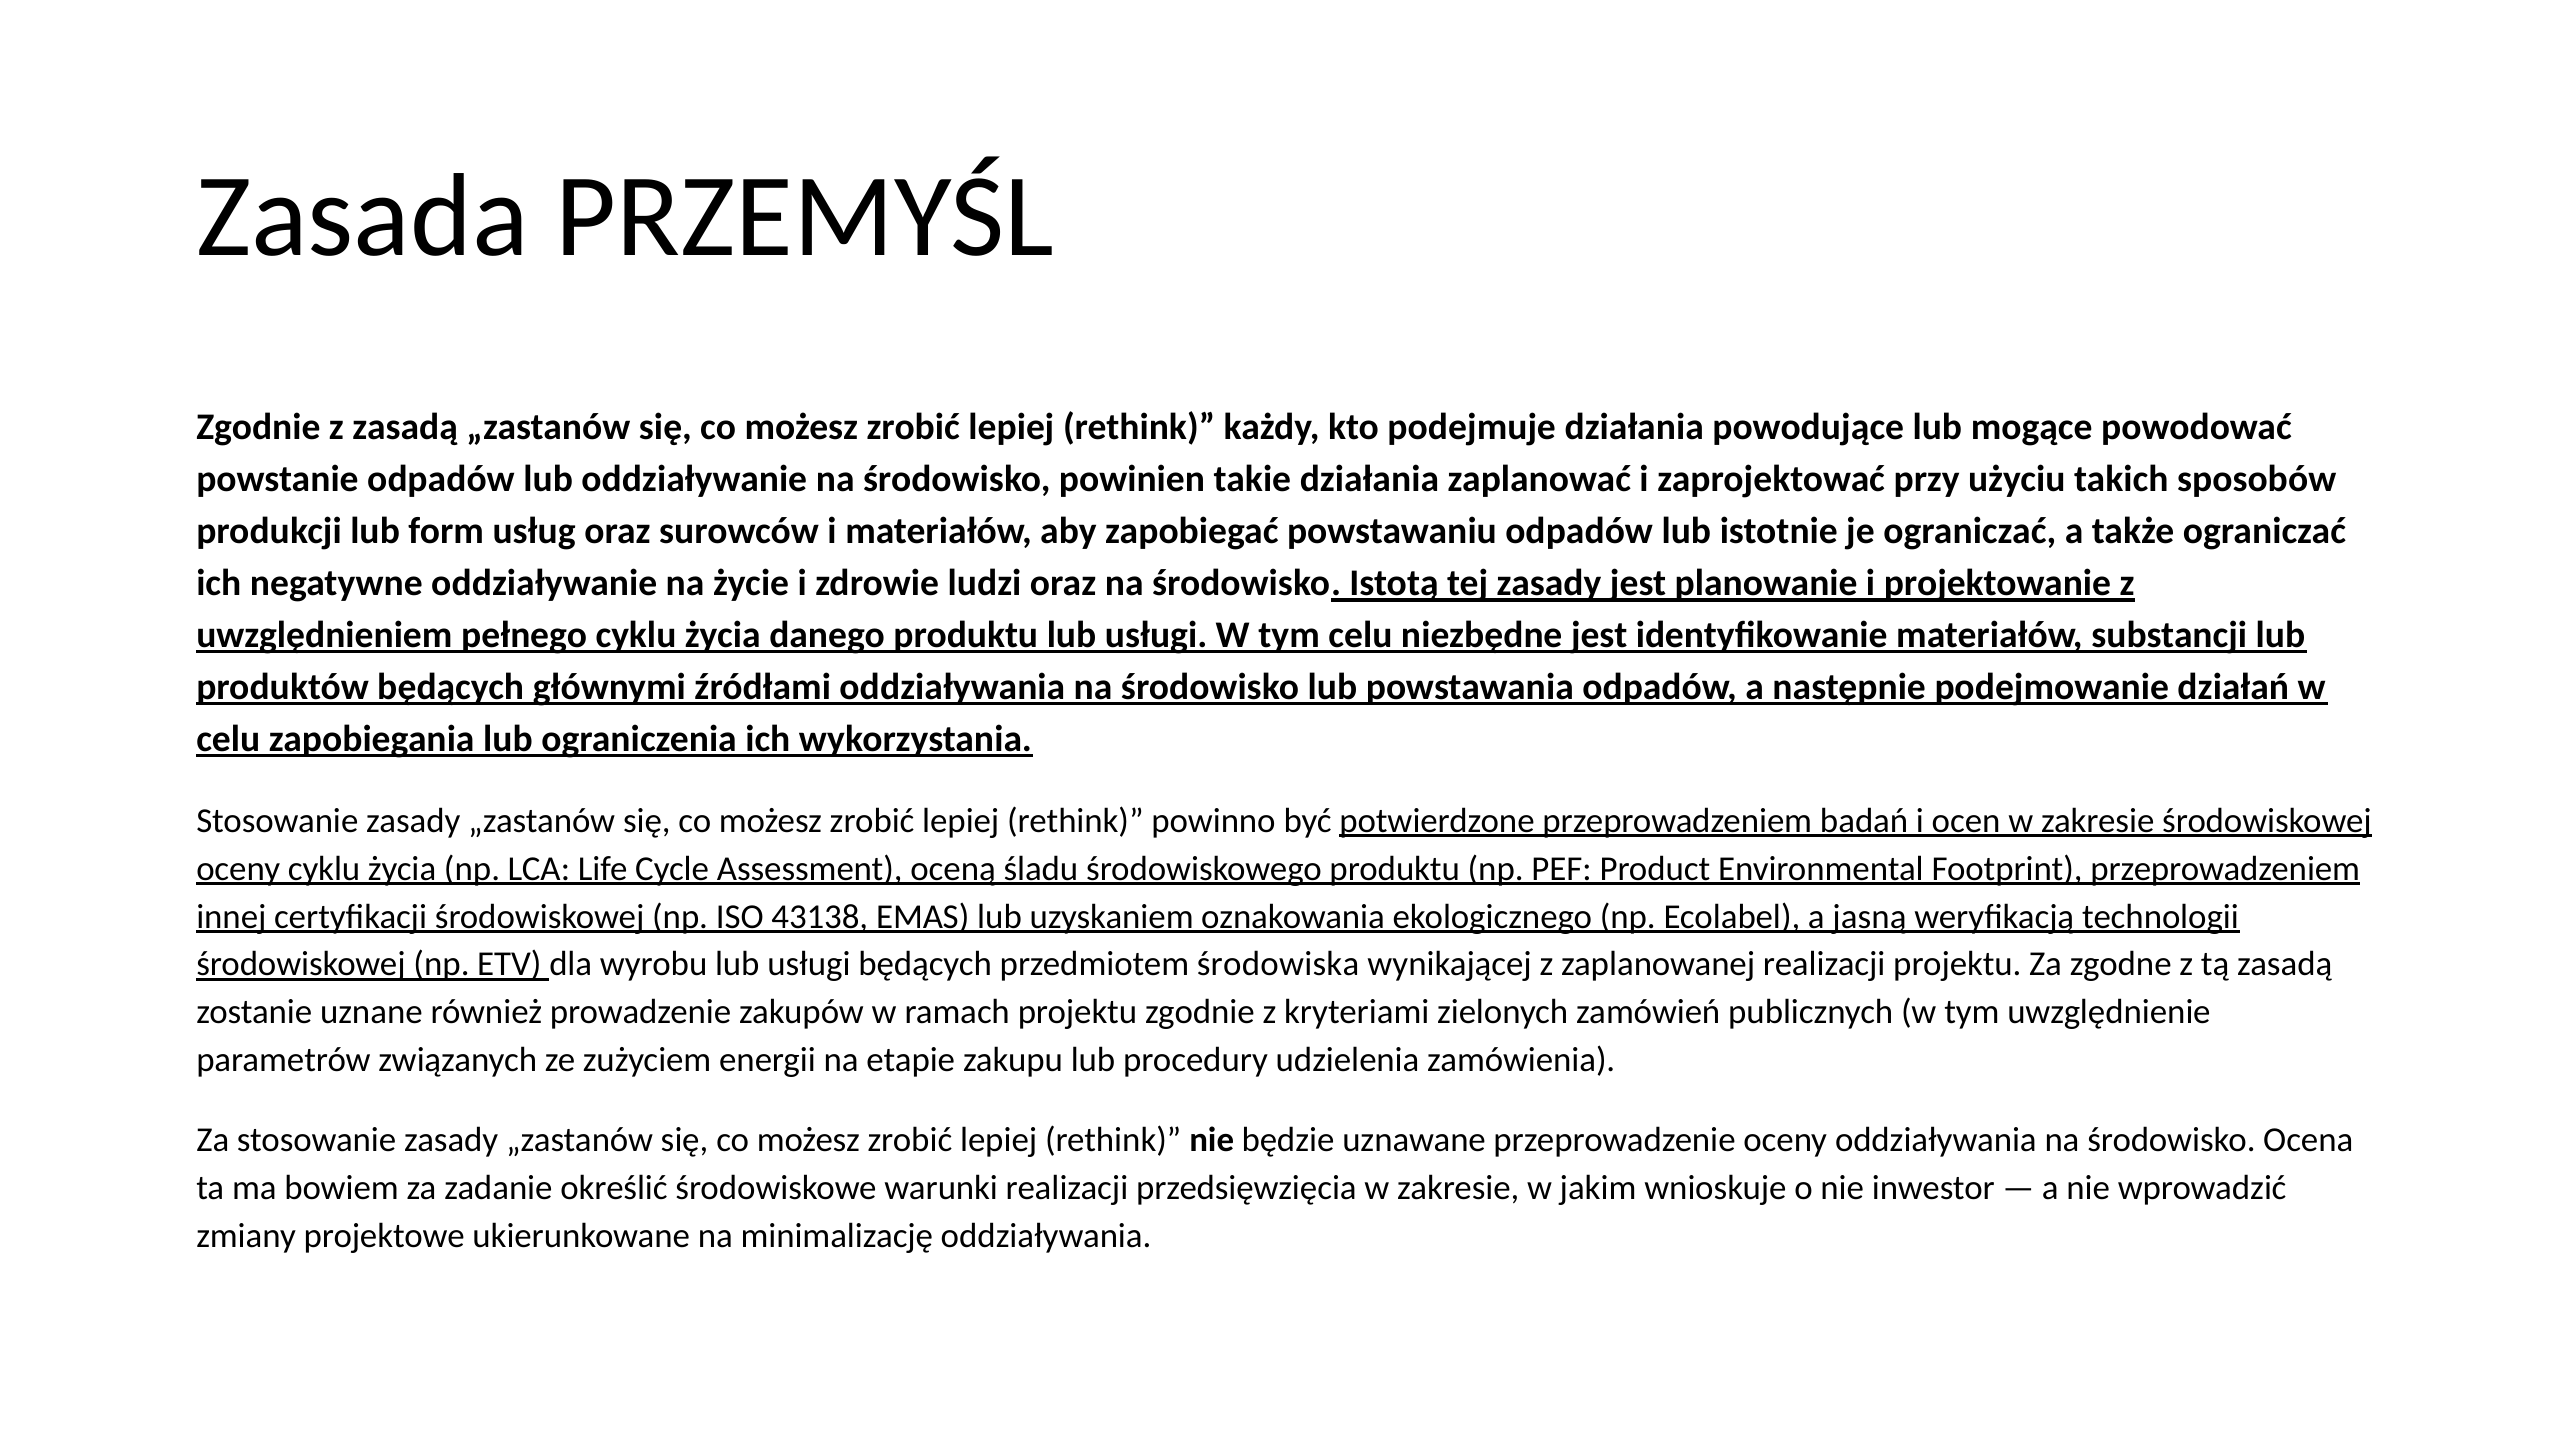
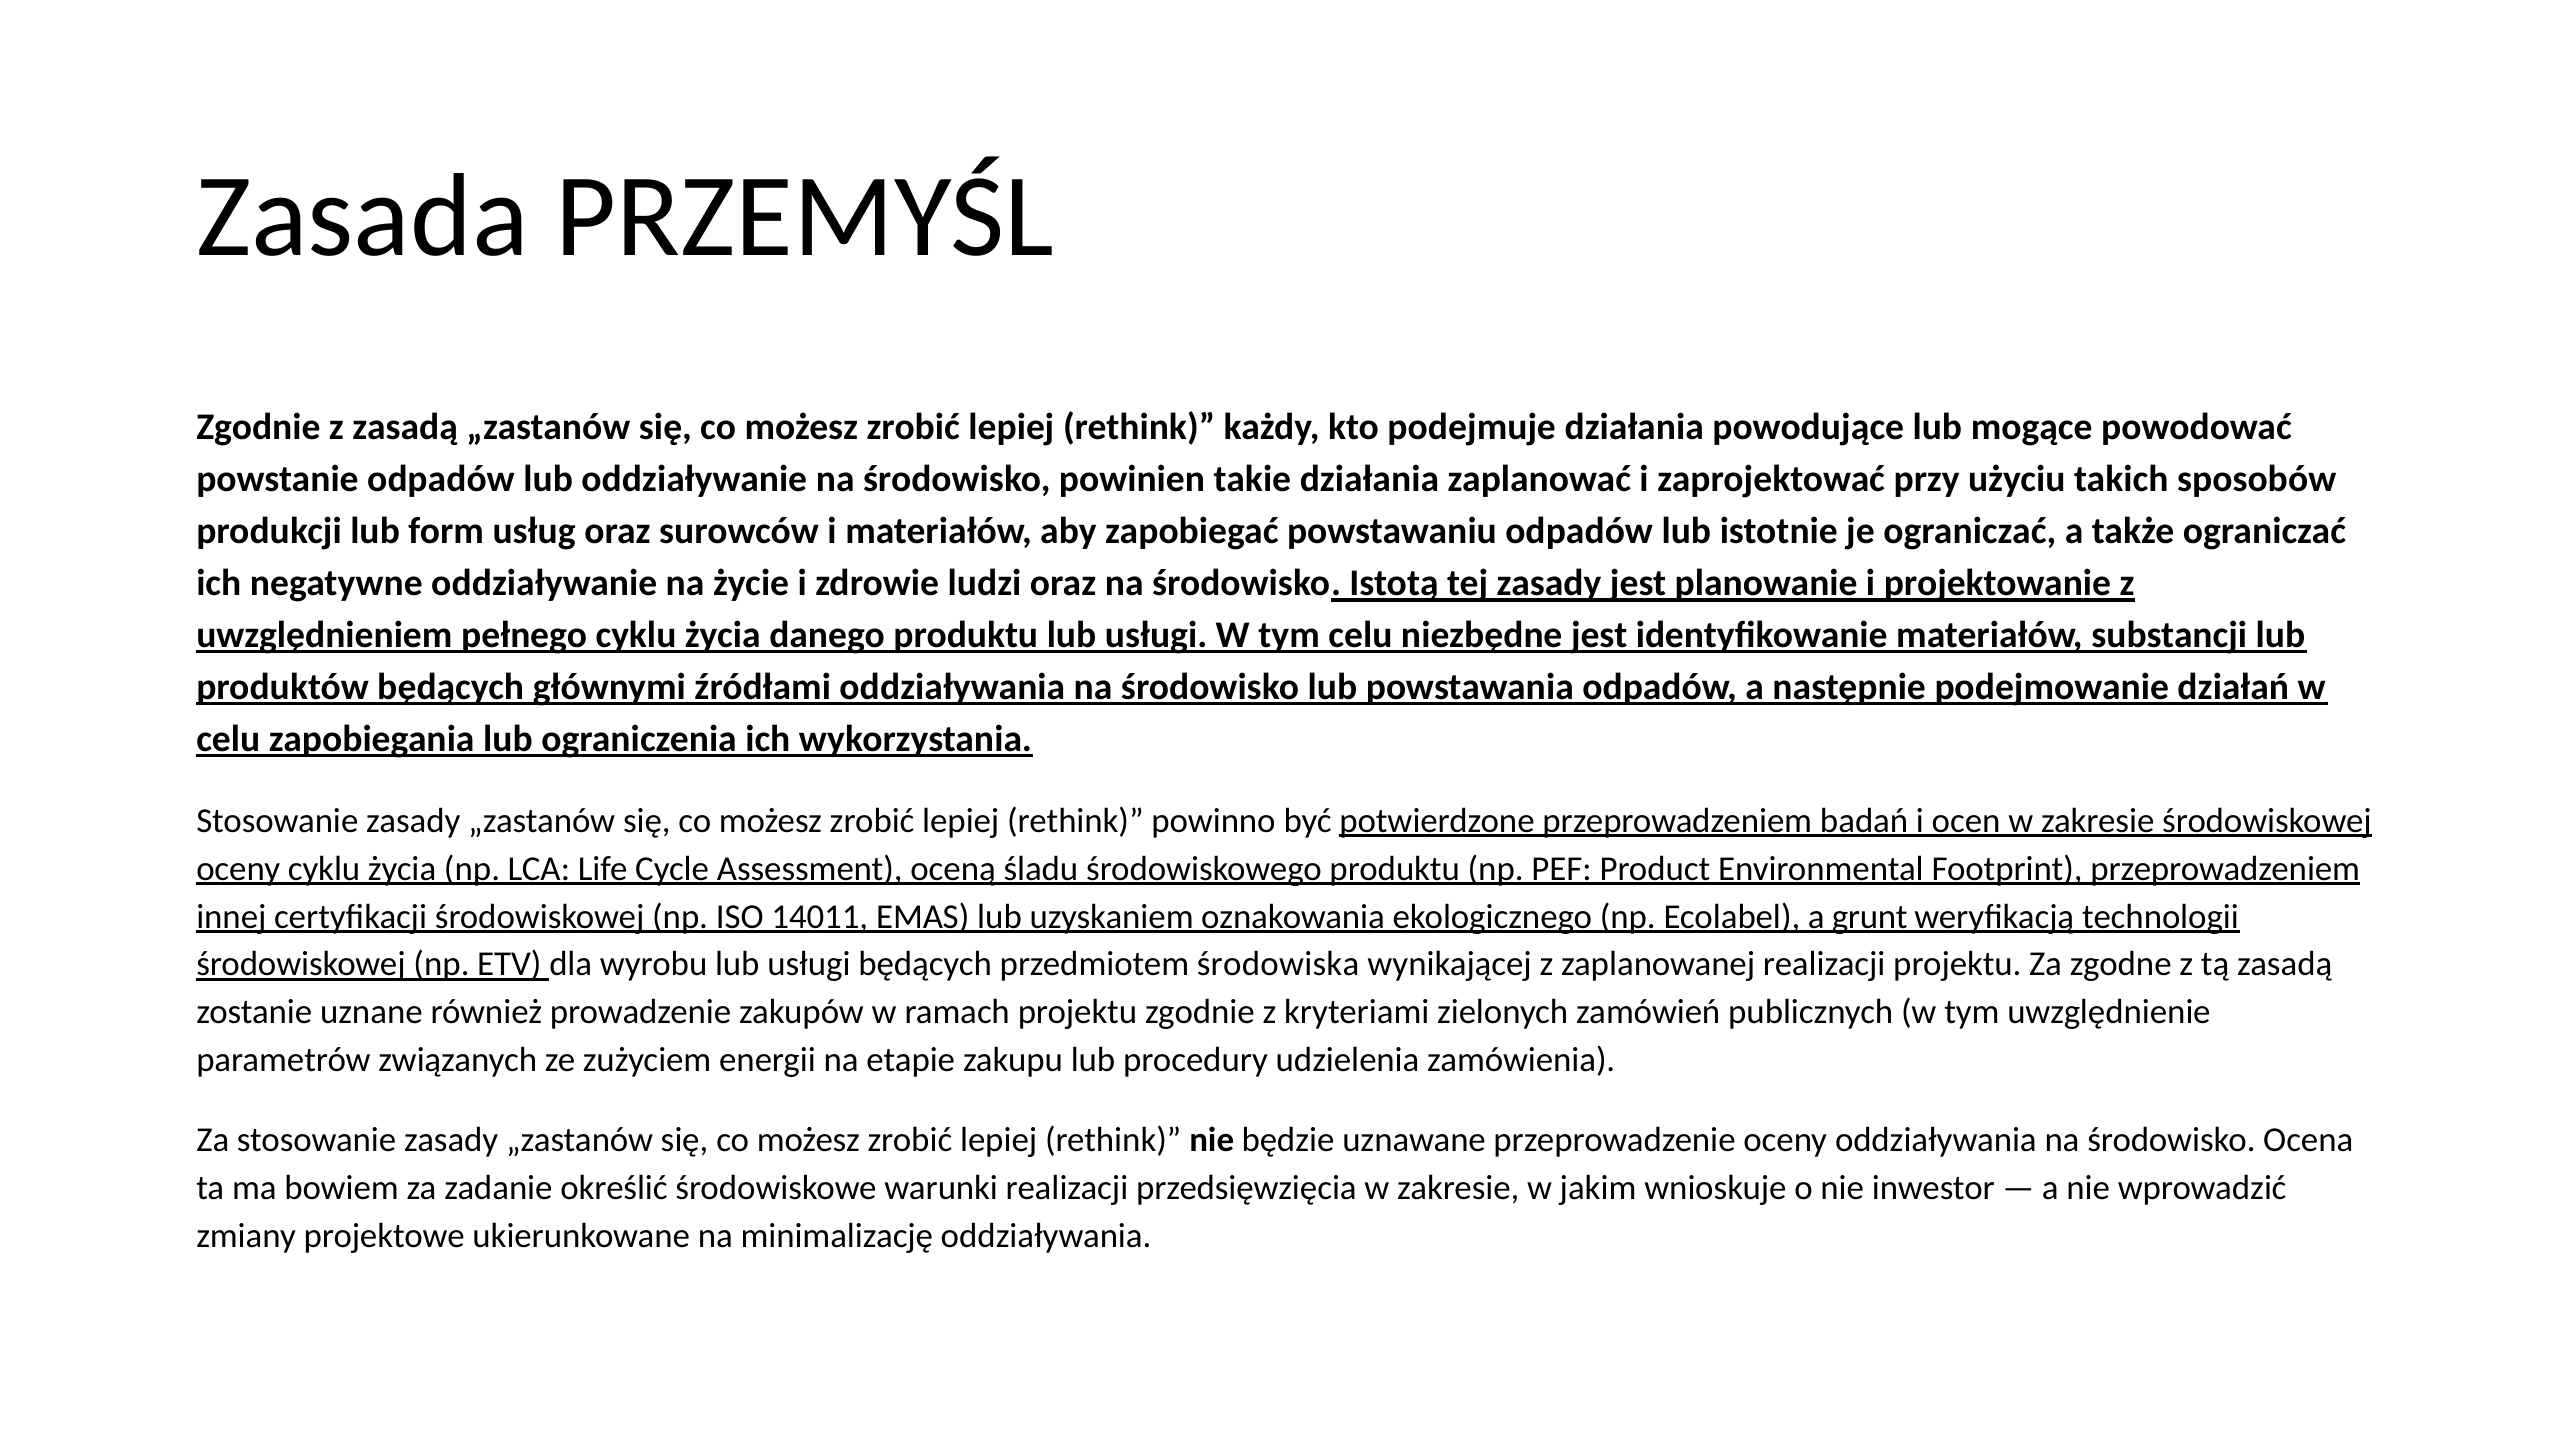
43138: 43138 -> 14011
jasną: jasną -> grunt
